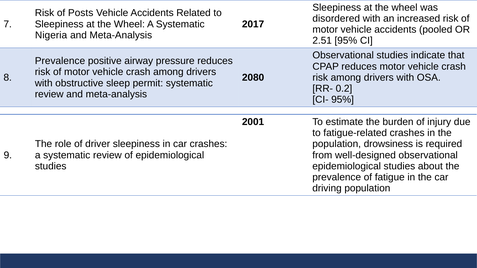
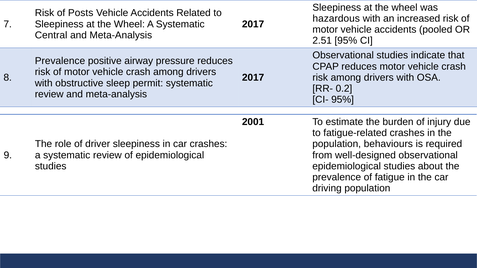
disordered: disordered -> hazardous
Nigeria: Nigeria -> Central
2080 at (253, 78): 2080 -> 2017
drowsiness: drowsiness -> behaviours
